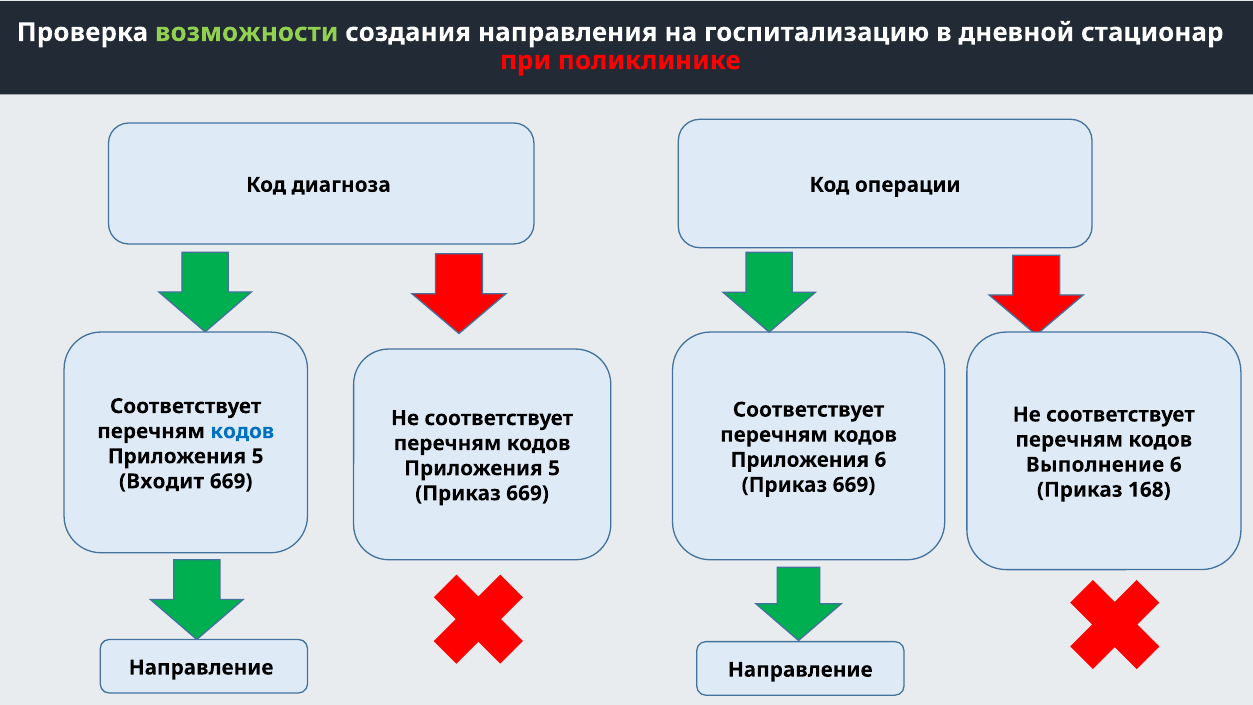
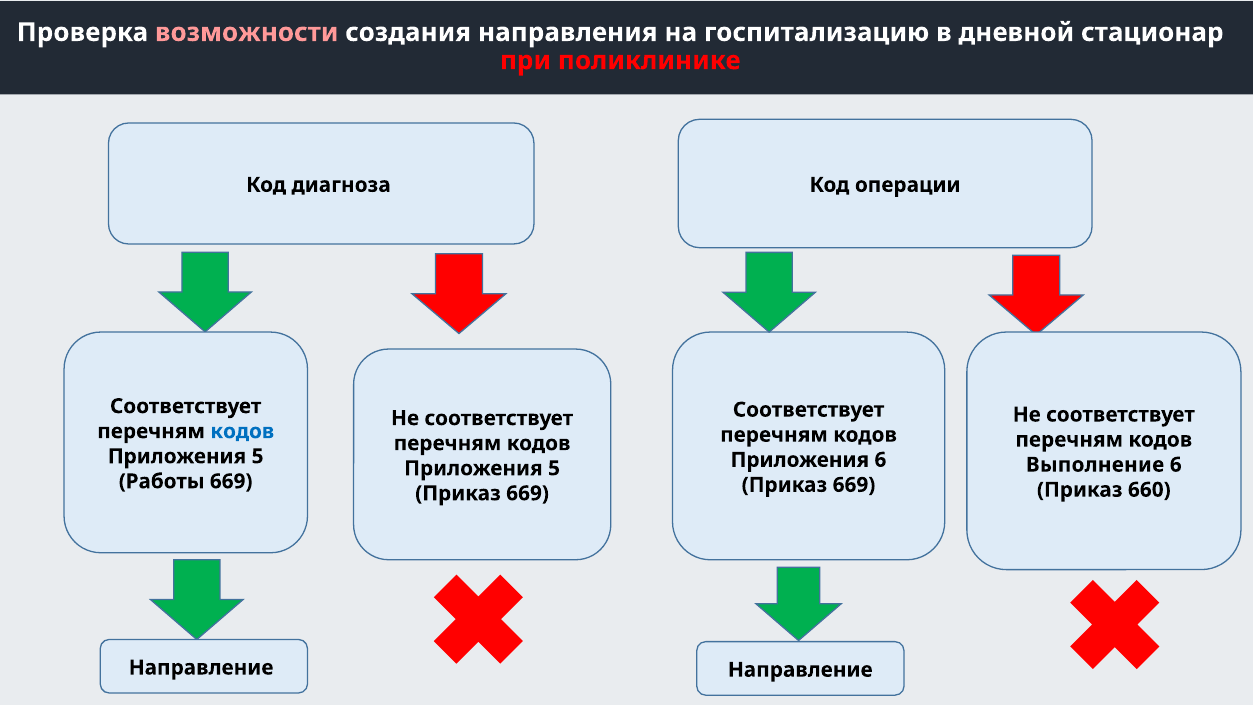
возможности colour: light green -> pink
Входит: Входит -> Работы
168: 168 -> 660
